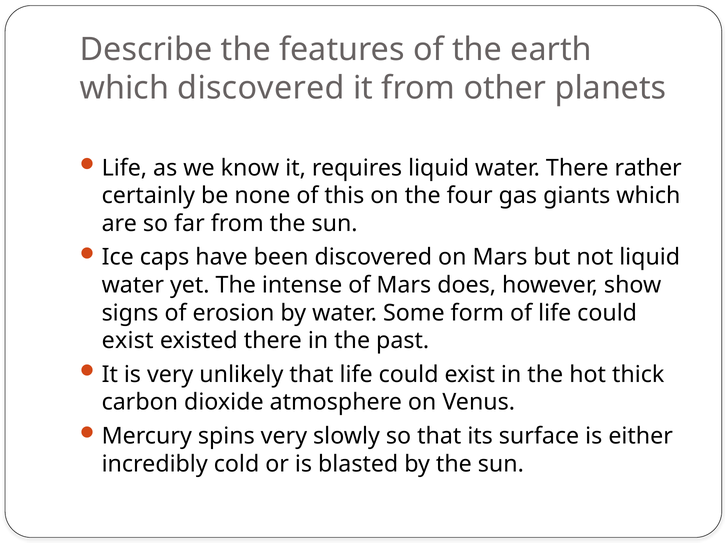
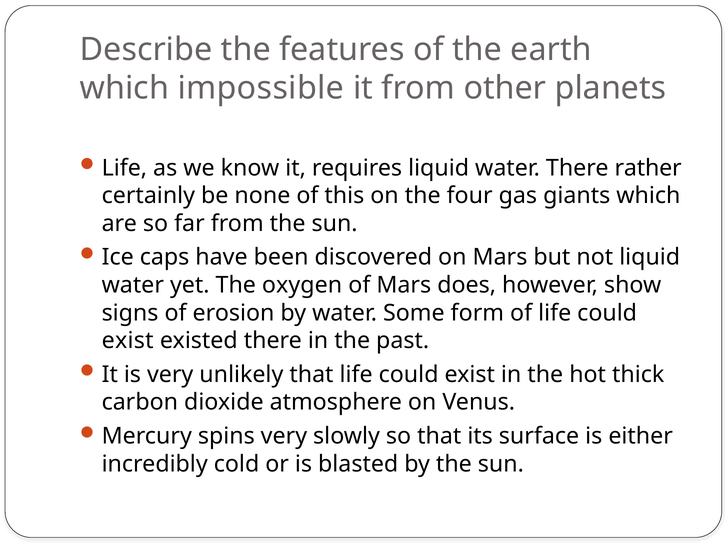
which discovered: discovered -> impossible
intense: intense -> oxygen
